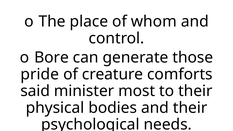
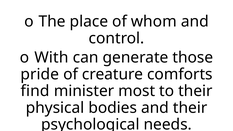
Bore: Bore -> With
said: said -> find
